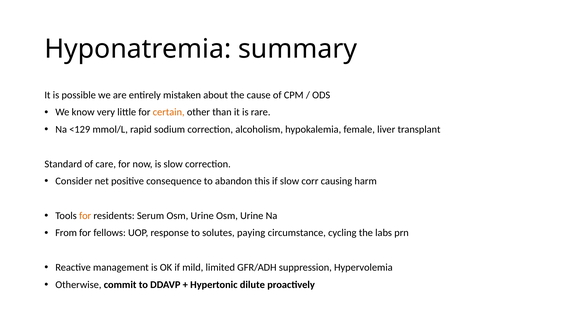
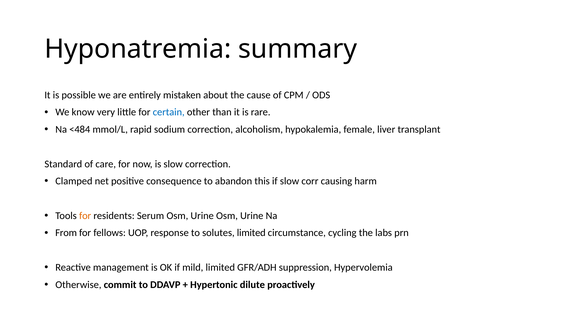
certain colour: orange -> blue
<129: <129 -> <484
Consider: Consider -> Clamped
solutes paying: paying -> limited
